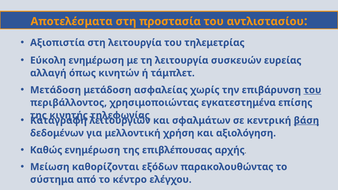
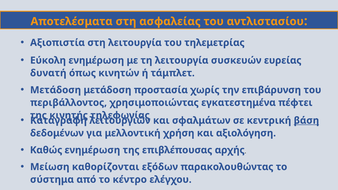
προστασία: προστασία -> ασφαλείας
αλλαγή: αλλαγή -> δυνατή
ασφαλείας: ασφαλείας -> προστασία
του at (312, 90) underline: present -> none
επίσης: επίσης -> πέφτει
